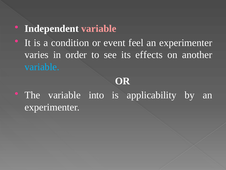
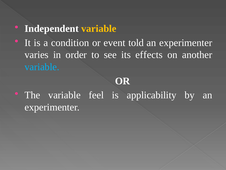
variable at (99, 29) colour: pink -> yellow
feel: feel -> told
into: into -> feel
